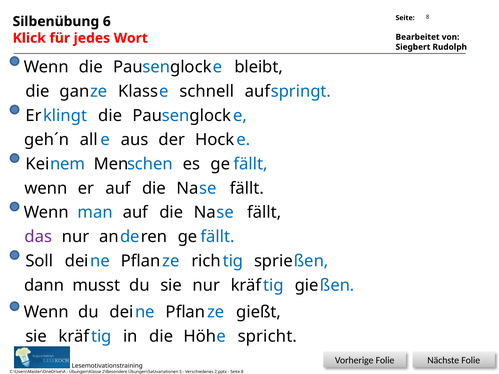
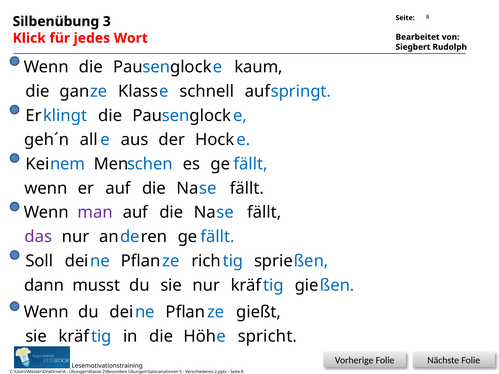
6: 6 -> 3
bleibt: bleibt -> kaum
man colour: blue -> purple
